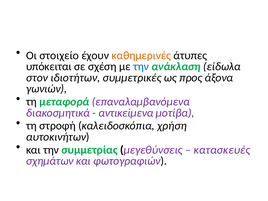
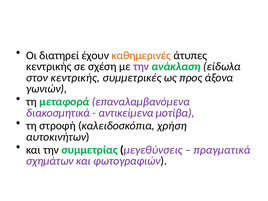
στοιχείο: στοιχείο -> διατηρεί
υπόκειται at (49, 67): υπόκειται -> κεντρικής
την at (141, 67) colour: blue -> purple
στον ιδιοτήτων: ιδιοτήτων -> κεντρικής
κατασκευές: κατασκευές -> πραγματικά
